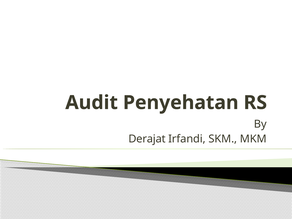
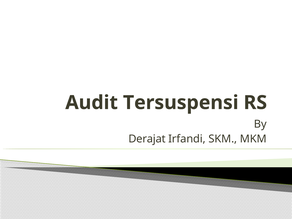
Penyehatan: Penyehatan -> Tersuspensi
